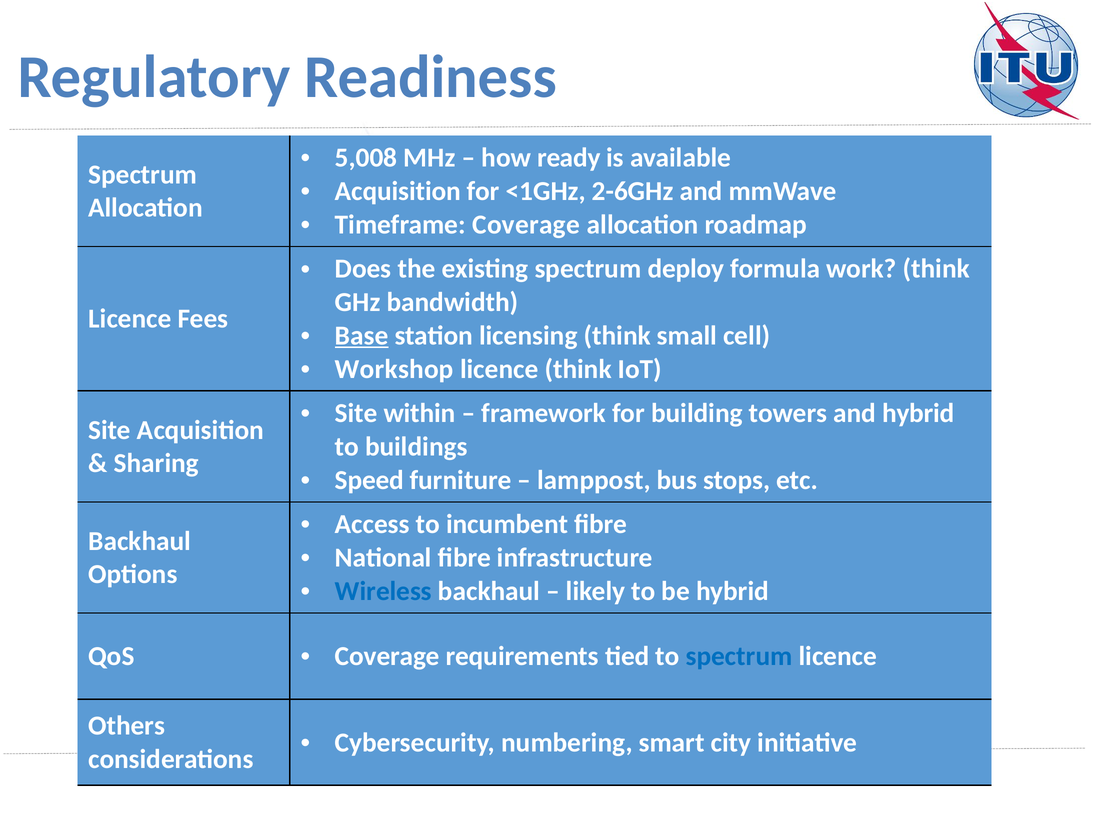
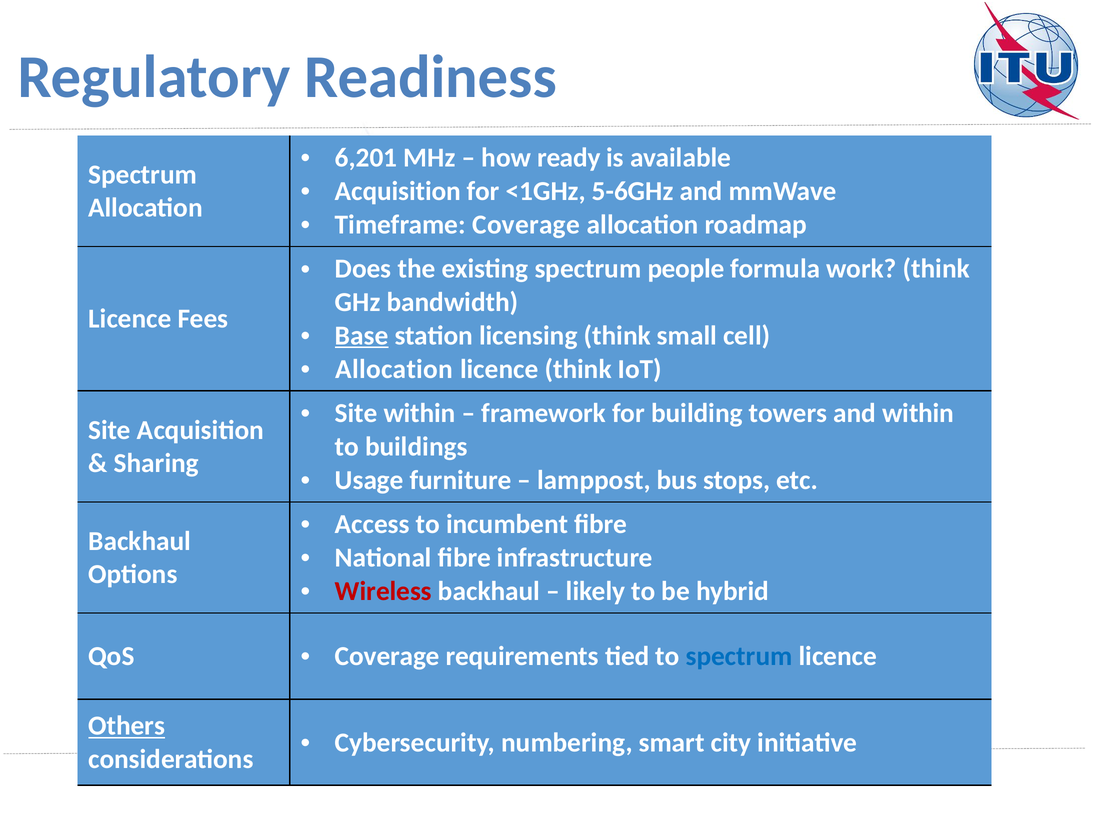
5,008: 5,008 -> 6,201
2-6GHz: 2-6GHz -> 5-6GHz
deploy: deploy -> people
Workshop at (394, 369): Workshop -> Allocation
and hybrid: hybrid -> within
Speed: Speed -> Usage
Wireless colour: blue -> red
Others underline: none -> present
